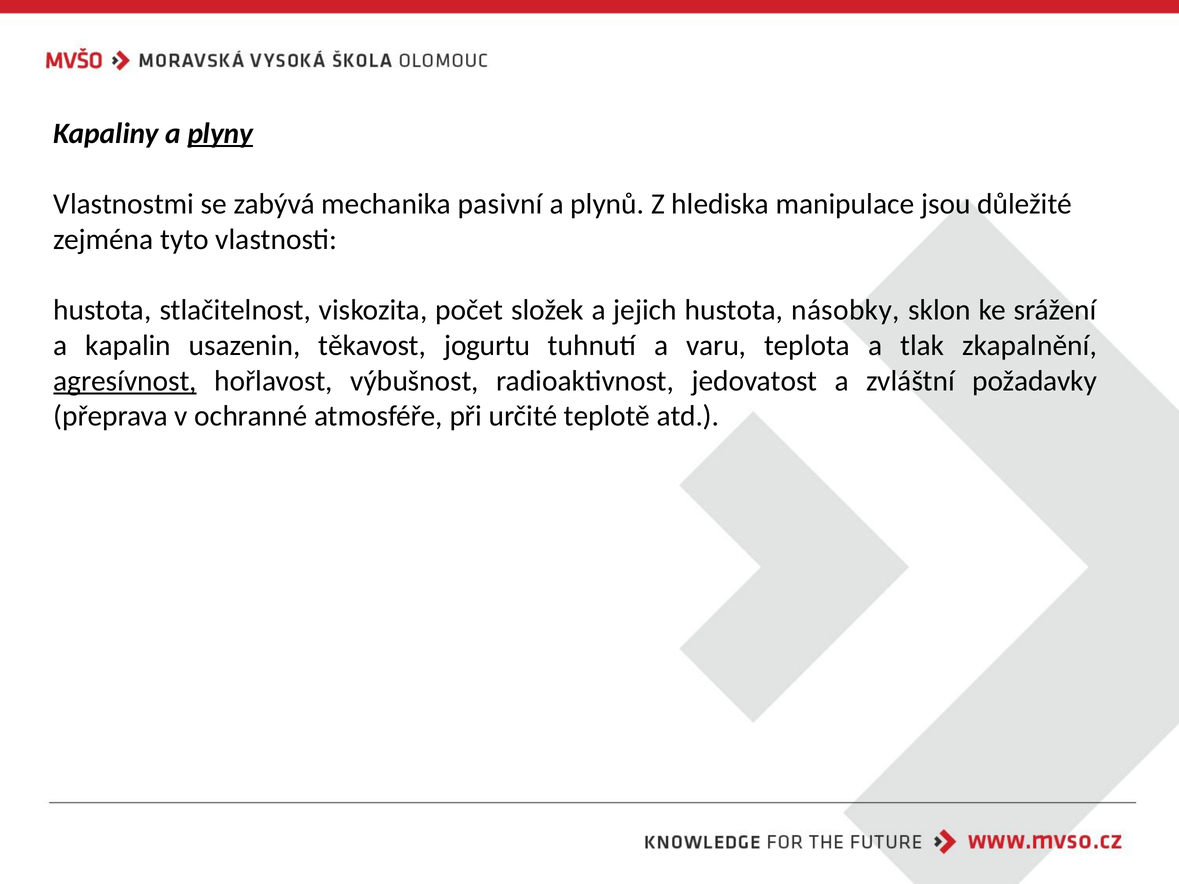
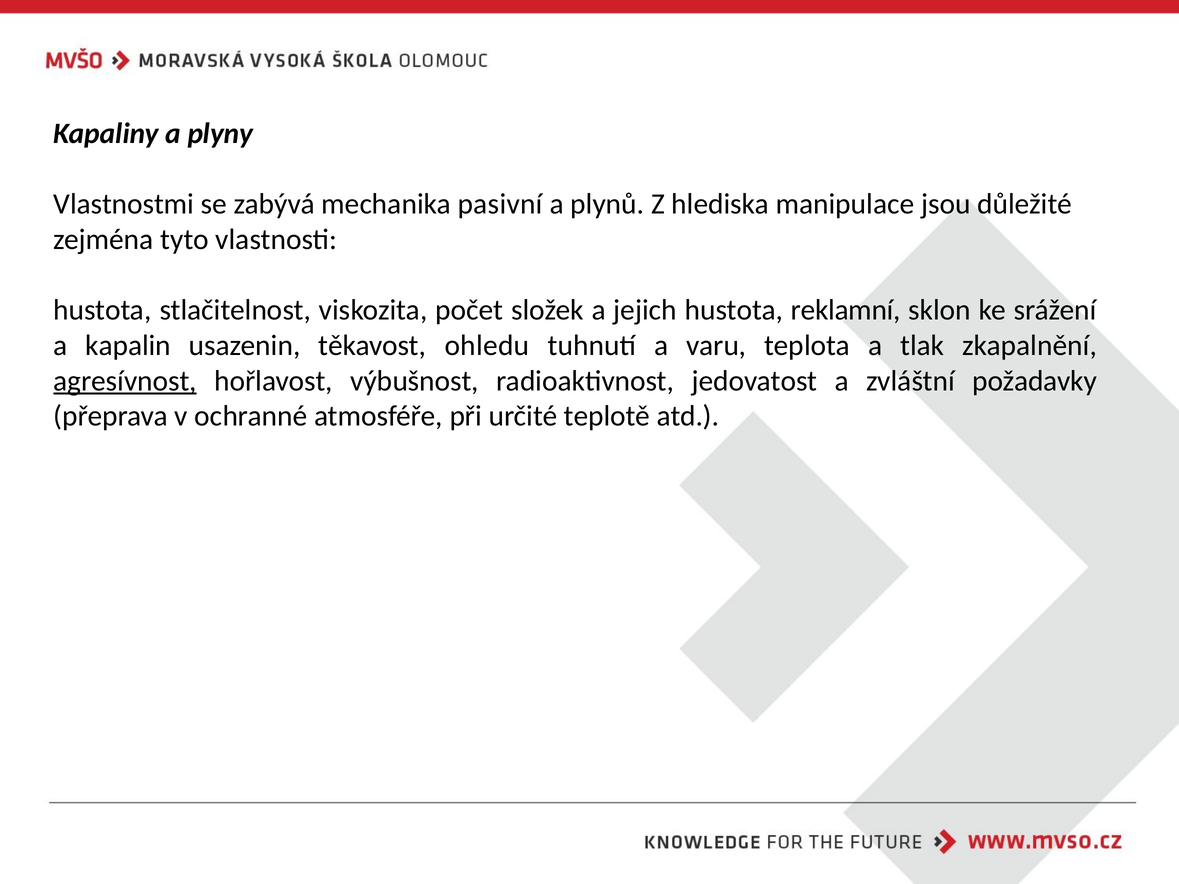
plyny underline: present -> none
násobky: násobky -> reklamní
jogurtu: jogurtu -> ohledu
